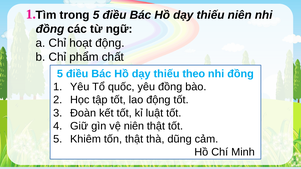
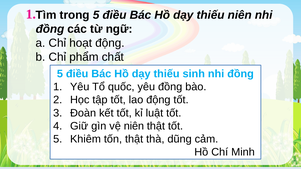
theo: theo -> sinh
